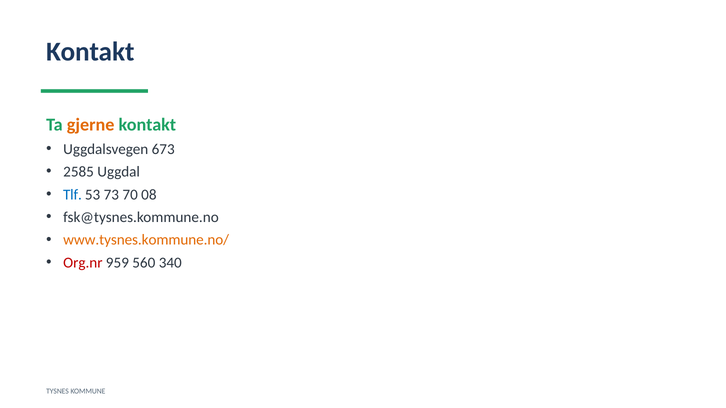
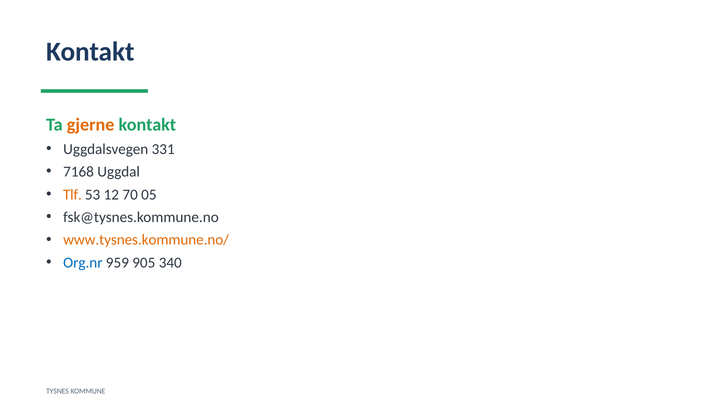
673: 673 -> 331
2585: 2585 -> 7168
Tlf colour: blue -> orange
73: 73 -> 12
08: 08 -> 05
Org.nr colour: red -> blue
560: 560 -> 905
